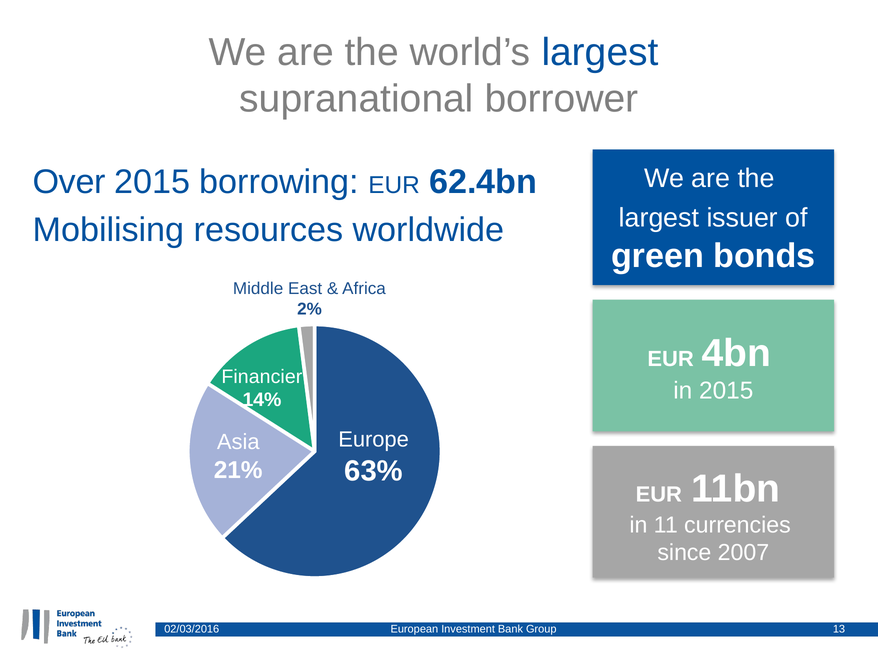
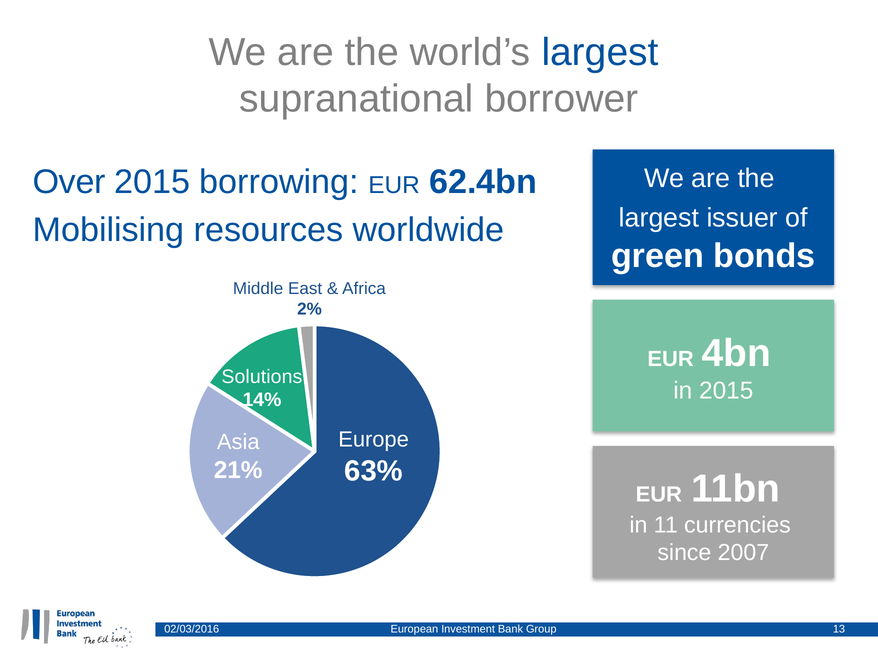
Financier: Financier -> Solutions
